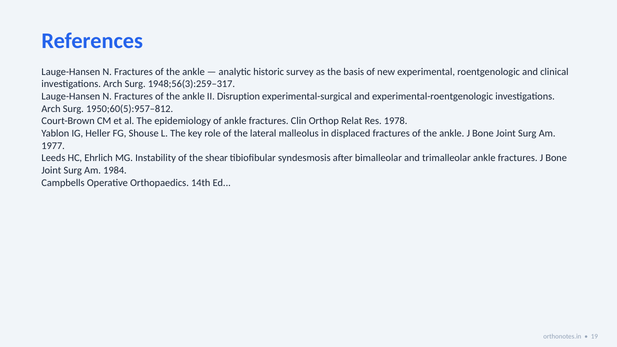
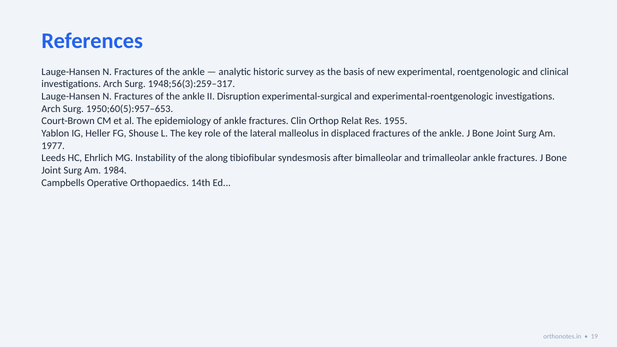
1950;60(5):957–812: 1950;60(5):957–812 -> 1950;60(5):957–653
1978: 1978 -> 1955
shear: shear -> along
